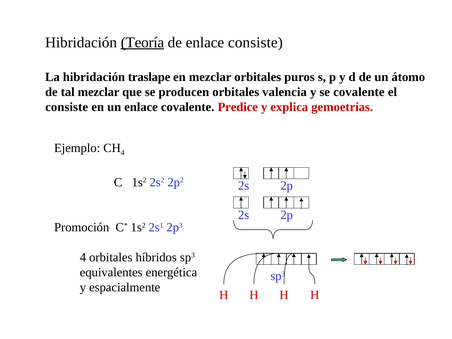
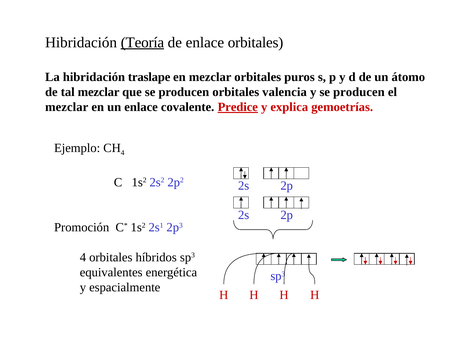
enlace consiste: consiste -> orbitales
y se covalente: covalente -> producen
consiste at (67, 107): consiste -> mezclar
Predice underline: none -> present
